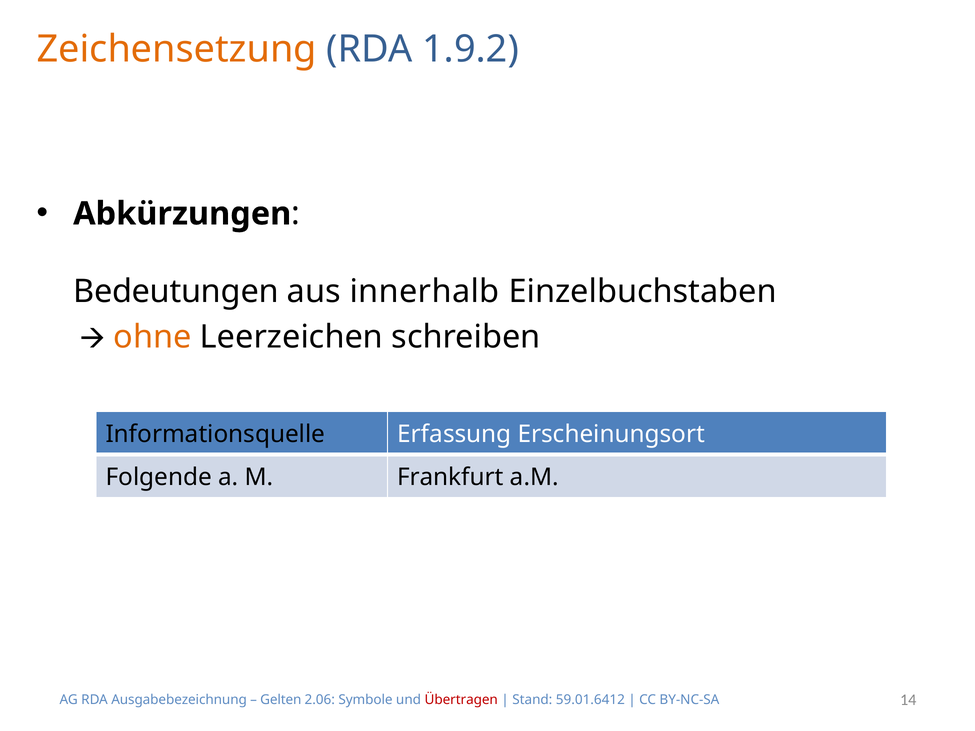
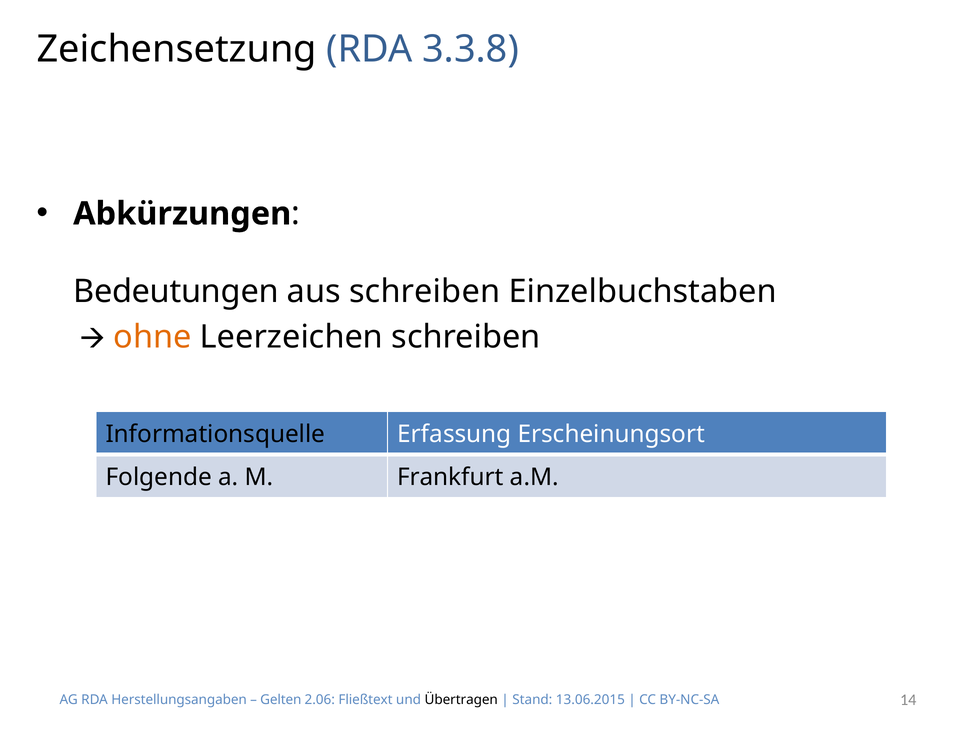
Zeichensetzung colour: orange -> black
1.9.2: 1.9.2 -> 3.3.8
aus innerhalb: innerhalb -> schreiben
Ausgabebezeichnung: Ausgabebezeichnung -> Herstellungsangaben
Symbole: Symbole -> Fließtext
Übertragen colour: red -> black
59.01.6412: 59.01.6412 -> 13.06.2015
